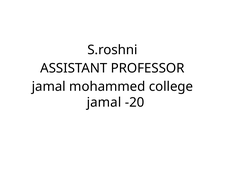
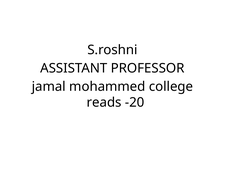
jamal at (104, 102): jamal -> reads
